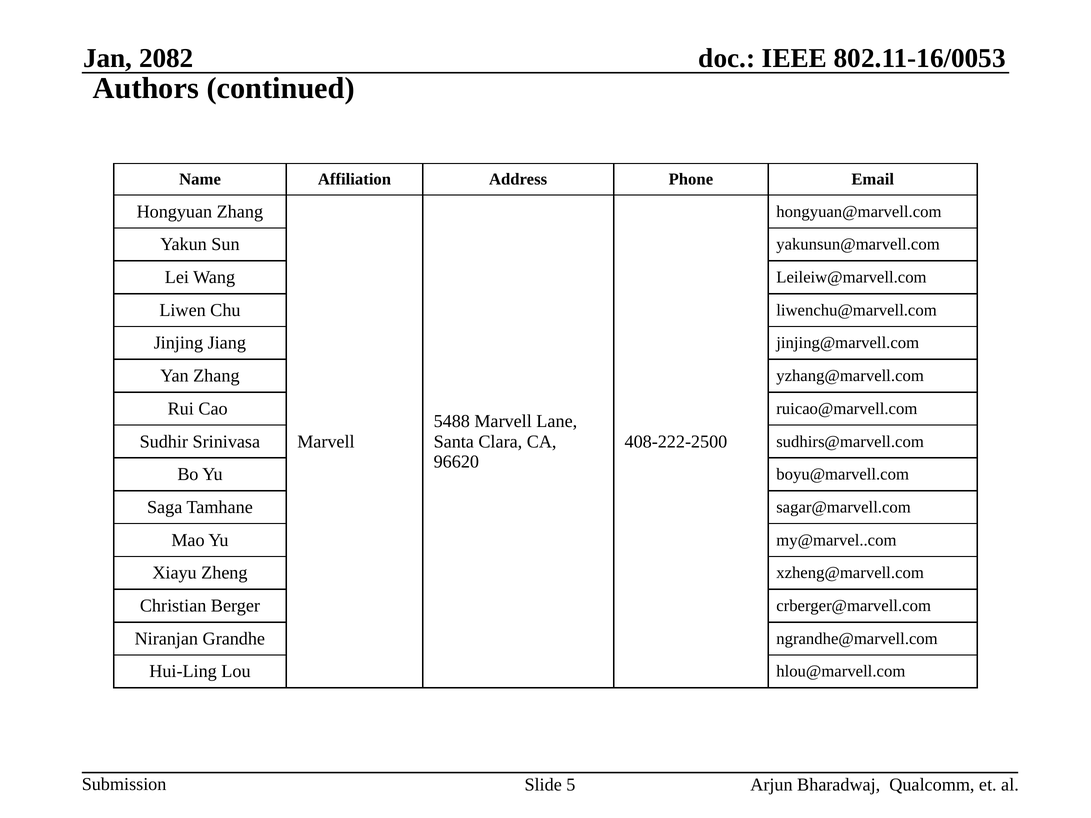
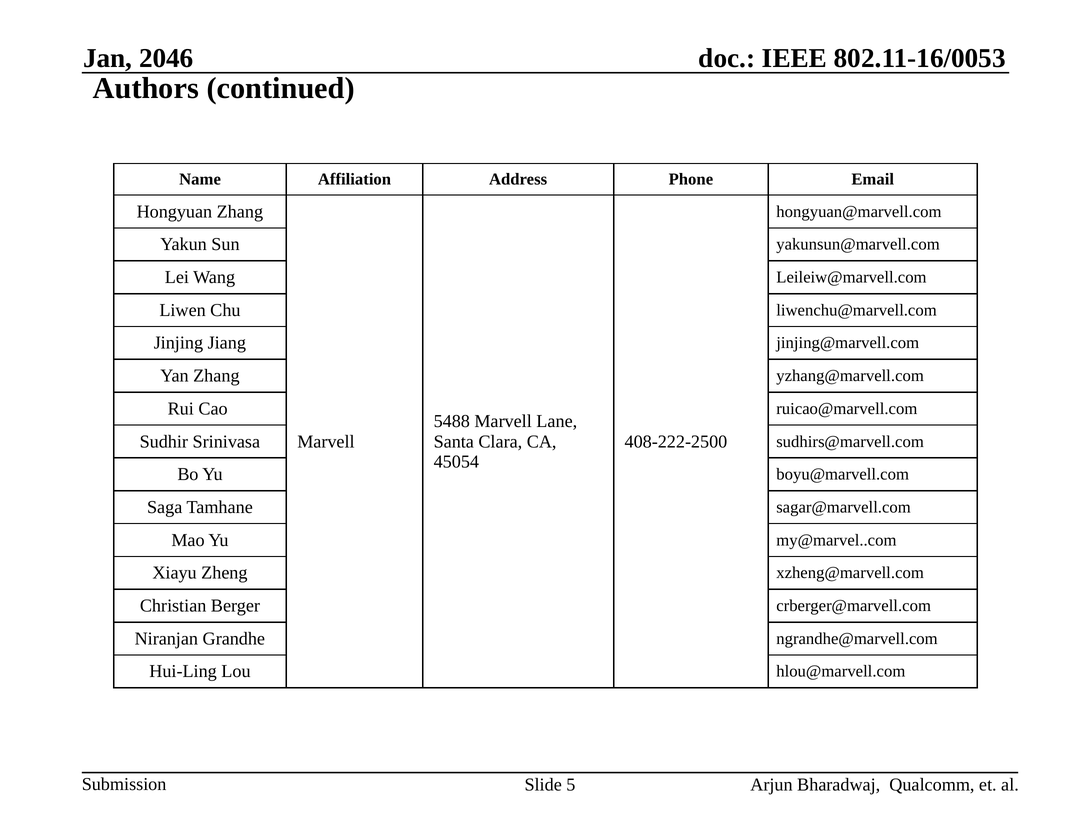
2082: 2082 -> 2046
96620: 96620 -> 45054
